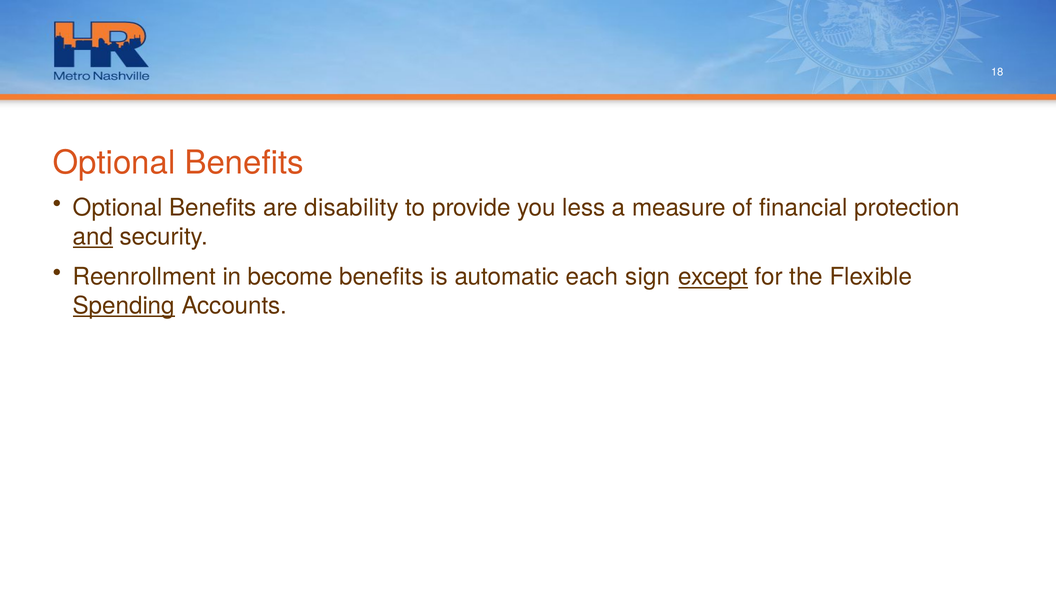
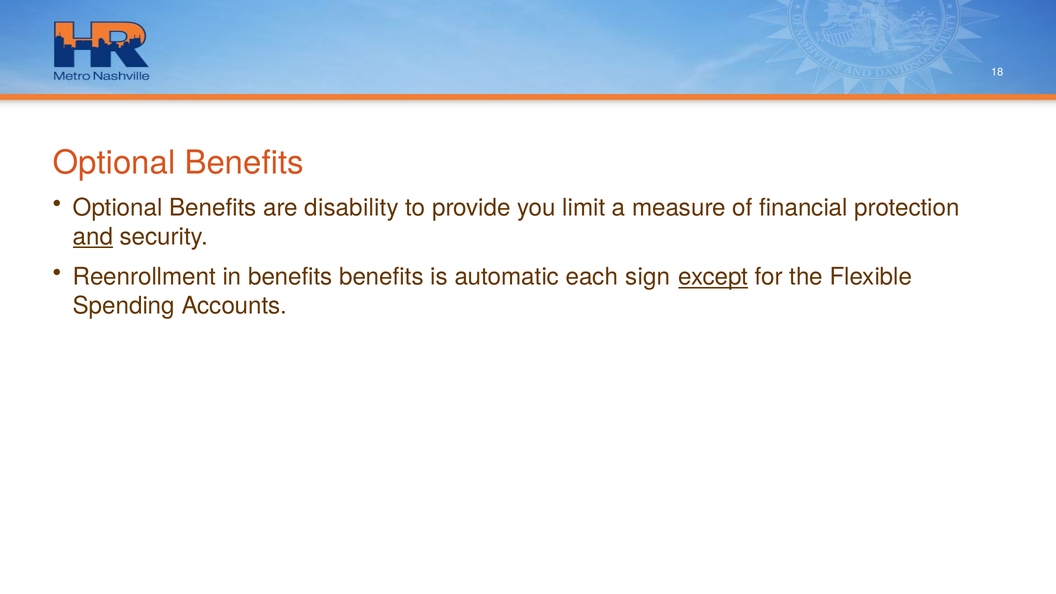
less: less -> limit
in become: become -> benefits
Spending underline: present -> none
